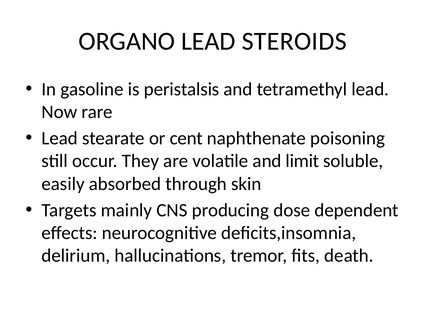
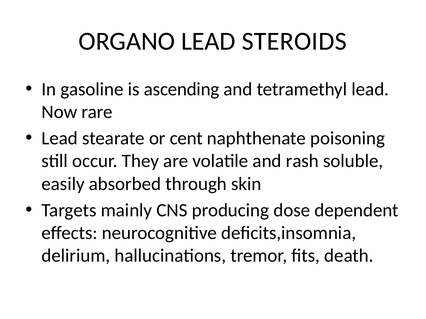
peristalsis: peristalsis -> ascending
limit: limit -> rash
